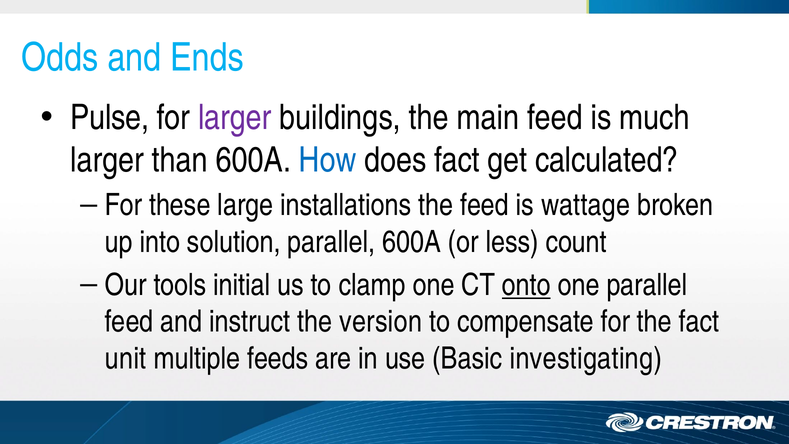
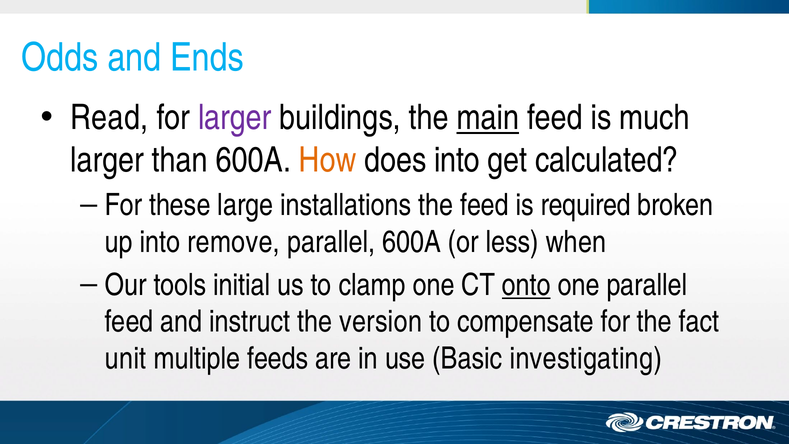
Pulse: Pulse -> Read
main underline: none -> present
How colour: blue -> orange
does fact: fact -> into
wattage: wattage -> required
solution: solution -> remove
count: count -> when
